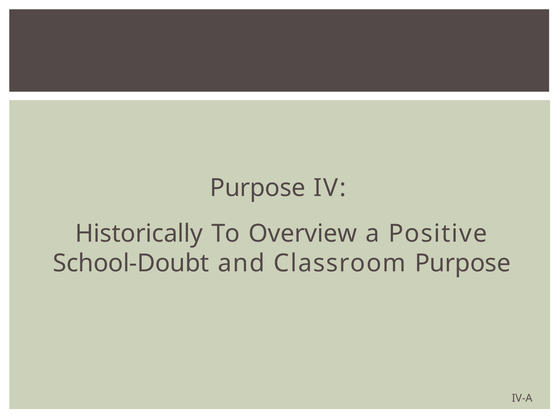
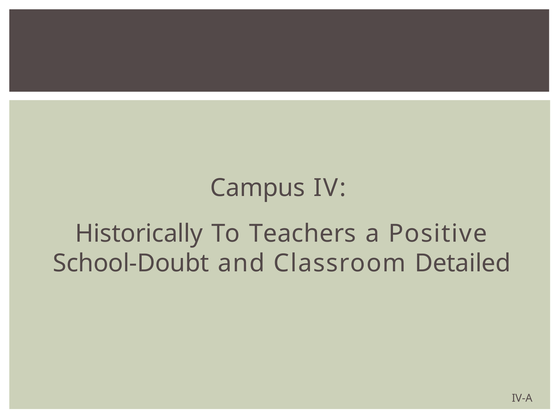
Purpose at (258, 188): Purpose -> Campus
Overview: Overview -> Teachers
Classroom Purpose: Purpose -> Detailed
